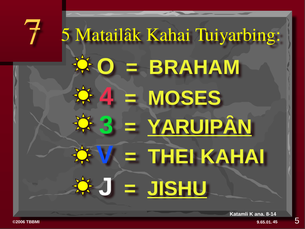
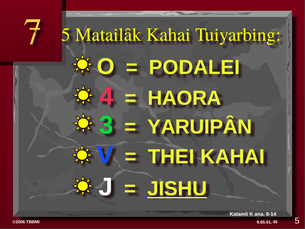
BRAHAM: BRAHAM -> PODALEI
MOSES: MOSES -> HAORA
YARUIPȂN underline: present -> none
